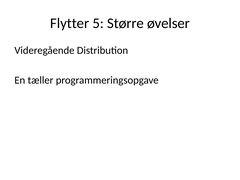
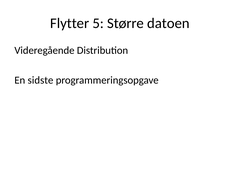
øvelser: øvelser -> datoen
tæller: tæller -> sidste
